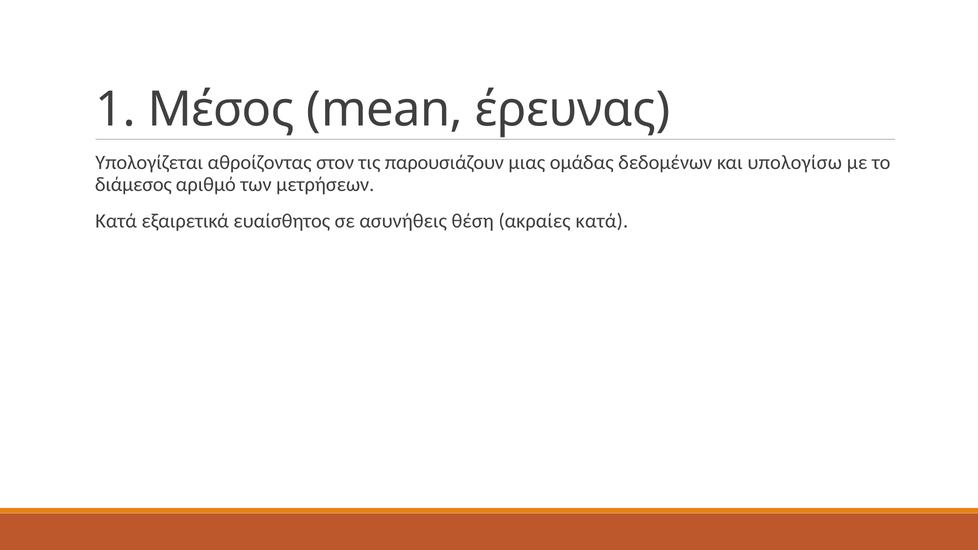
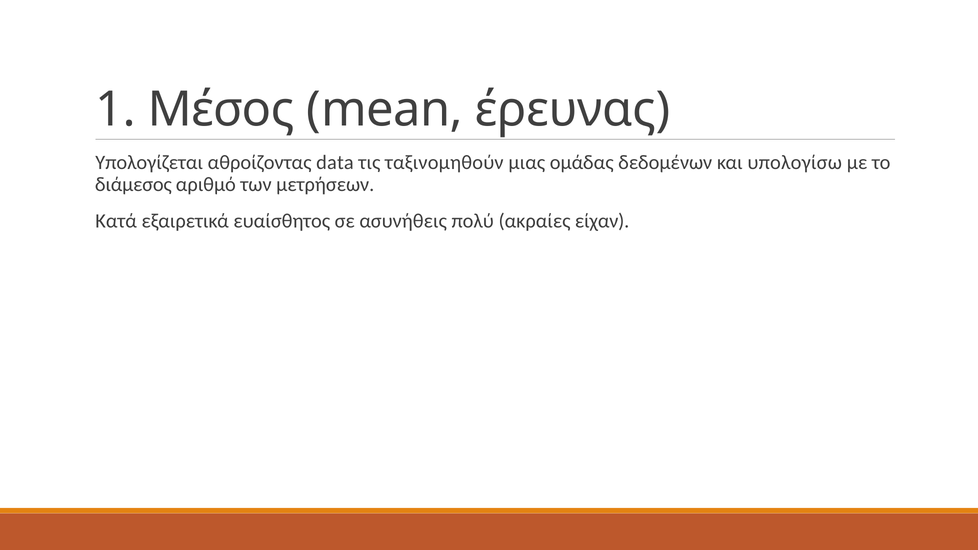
στον: στον -> data
παρουσιάζουν: παρουσιάζουν -> ταξινομηθούν
θέση: θέση -> πολύ
ακραίες κατά: κατά -> είχαν
